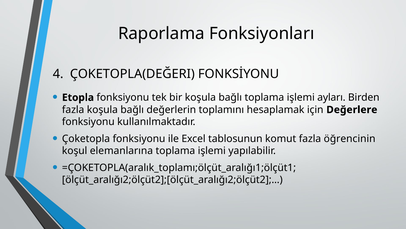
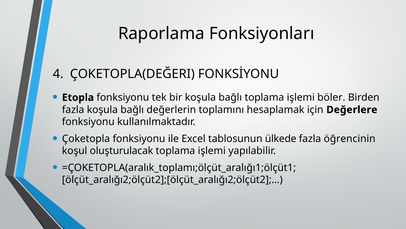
ayları: ayları -> böler
komut: komut -> ülkede
elemanlarına: elemanlarına -> oluşturulacak
